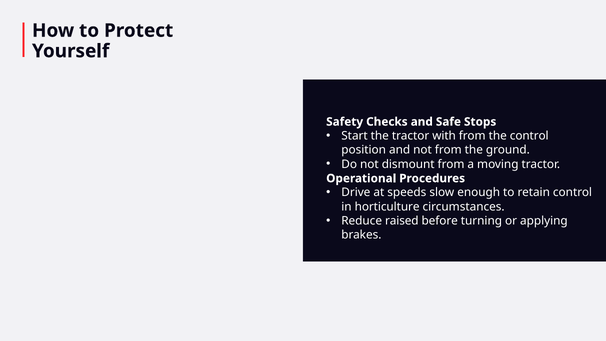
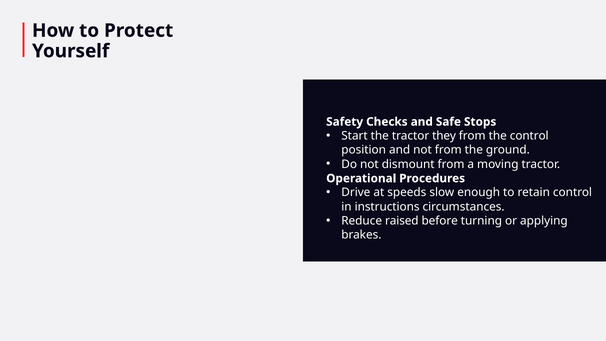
with: with -> they
horticulture: horticulture -> instructions
